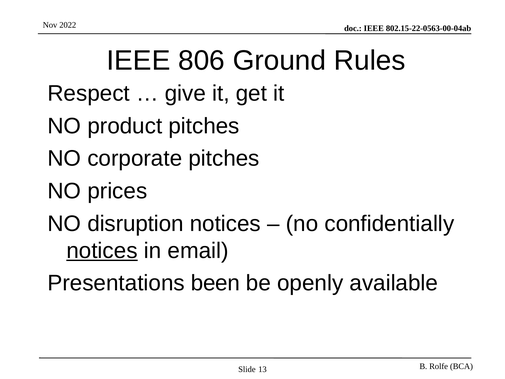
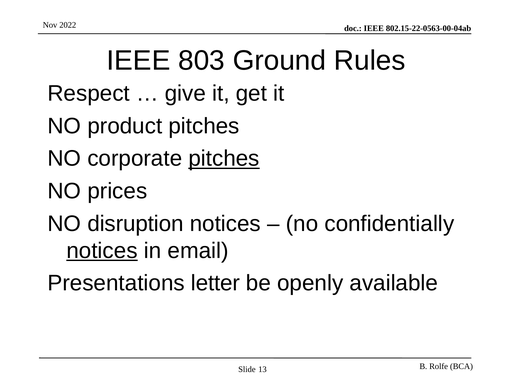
806: 806 -> 803
pitches at (224, 158) underline: none -> present
been: been -> letter
